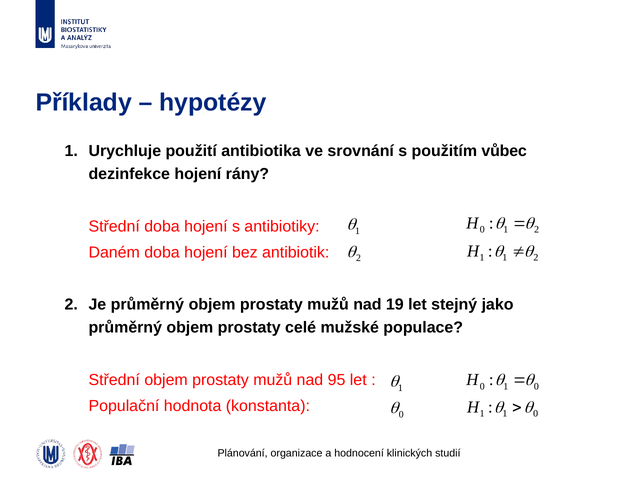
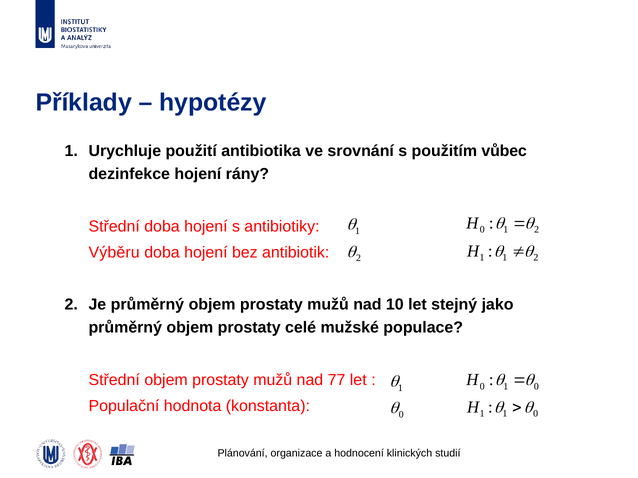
Daném: Daném -> Výběru
19: 19 -> 10
95: 95 -> 77
